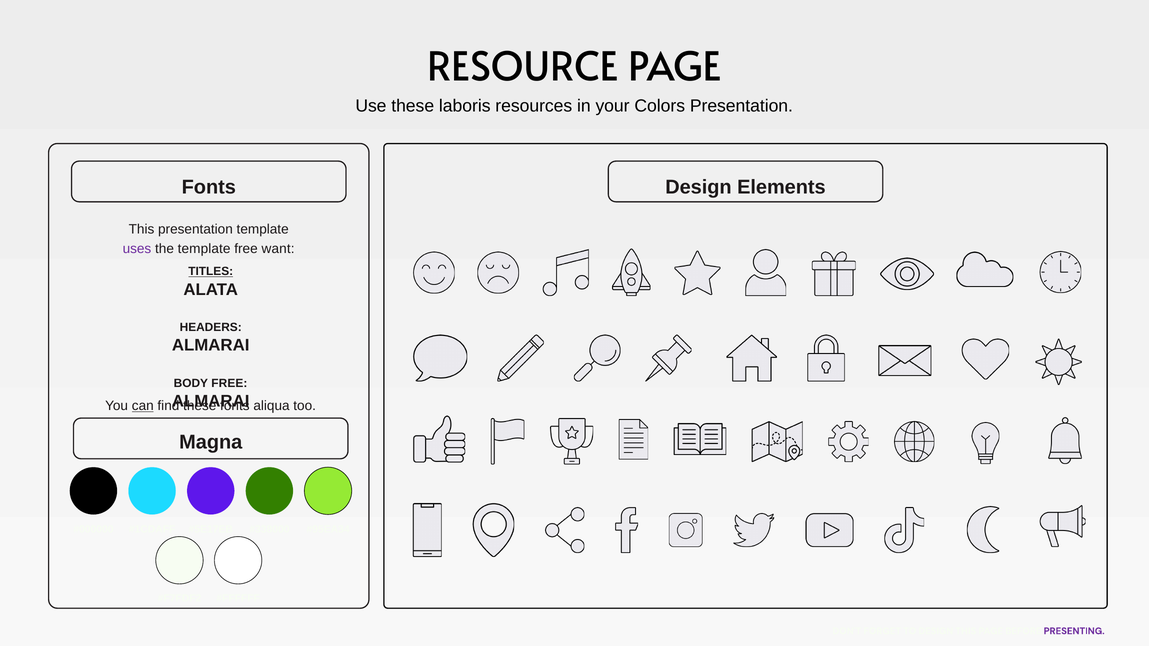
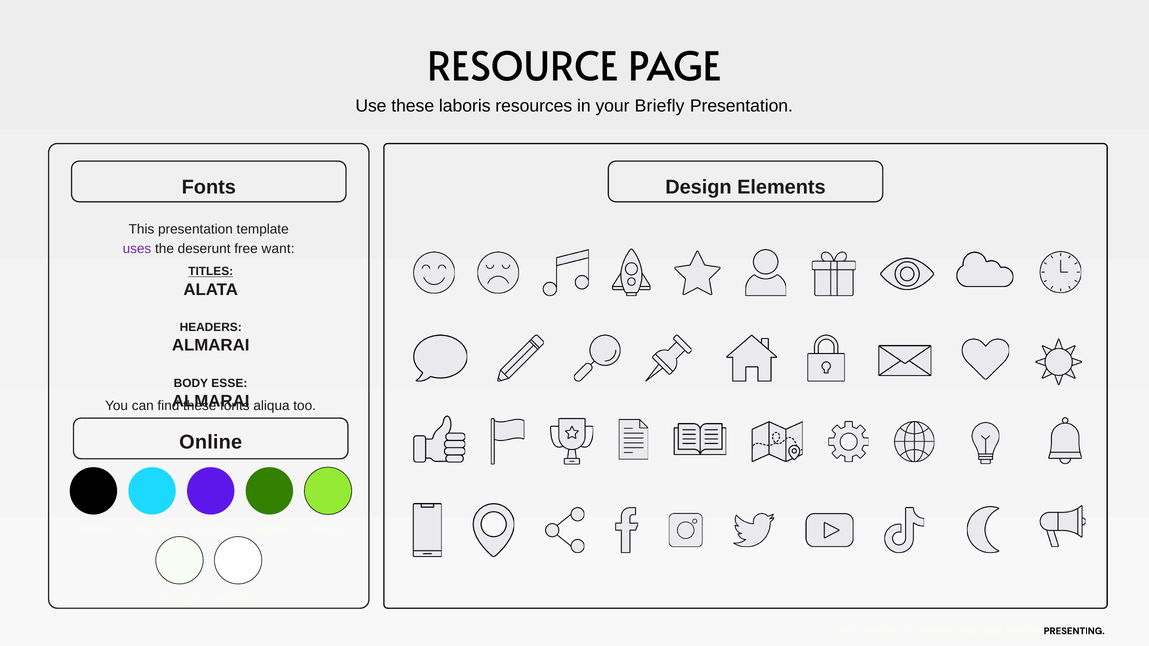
Colors: Colors -> Briefly
the template: template -> deserunt
BODY FREE: FREE -> ESSE
can underline: present -> none
Magna: Magna -> Online
PRESENTING colour: purple -> black
